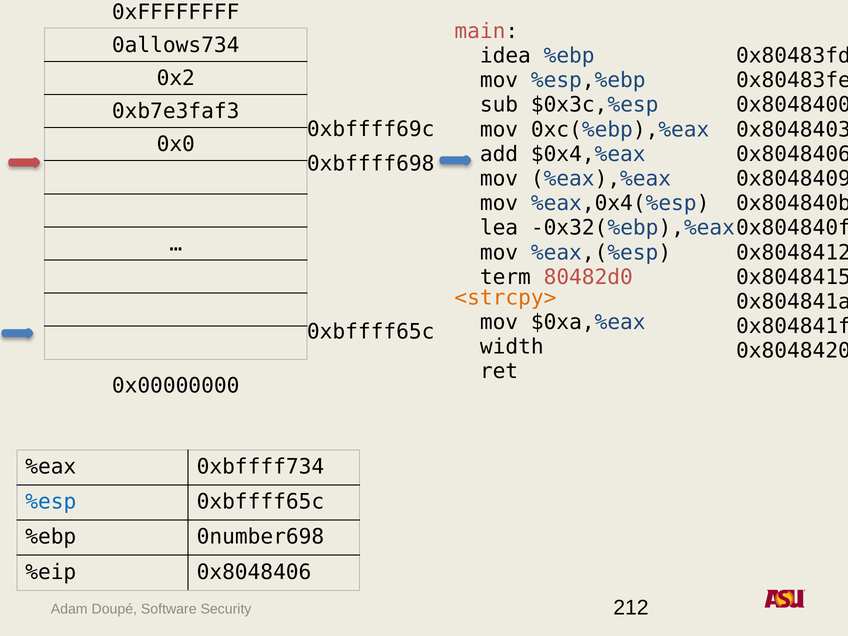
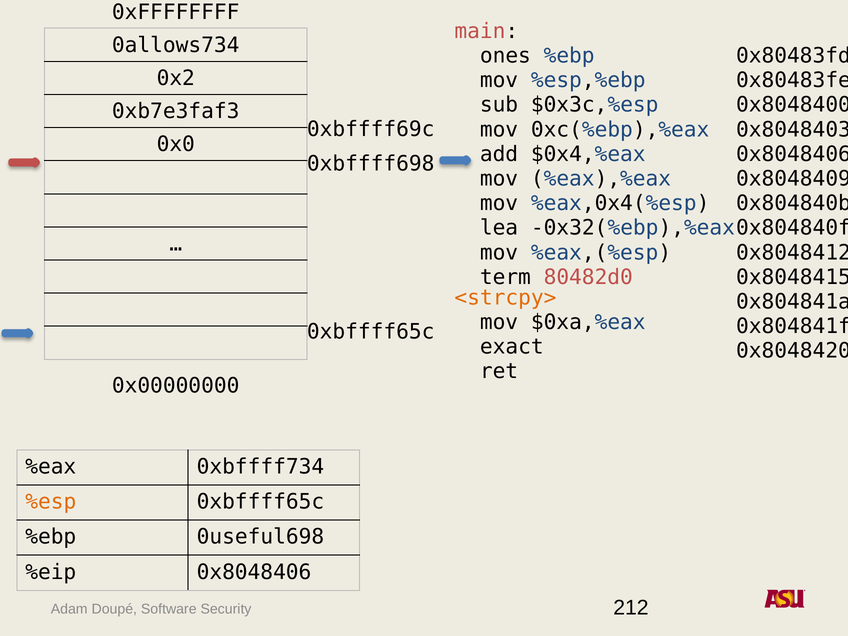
idea: idea -> ones
width: width -> exact
%esp colour: blue -> orange
0number698: 0number698 -> 0useful698
